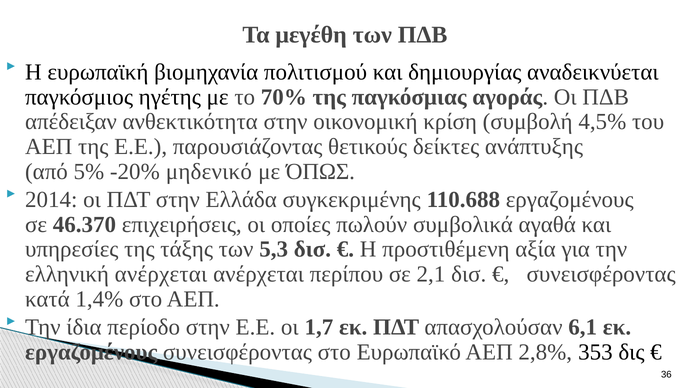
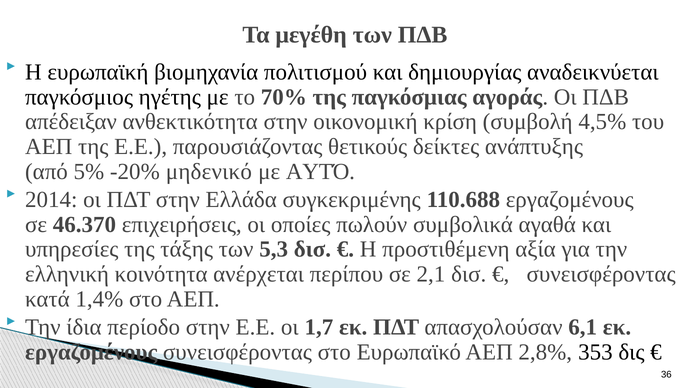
ΌΠΩΣ: ΌΠΩΣ -> ΑΥΤΌ
ελληνική ανέρχεται: ανέρχεται -> κοινότητα
